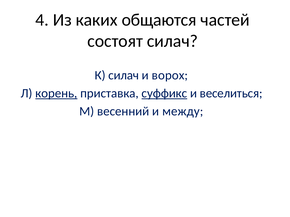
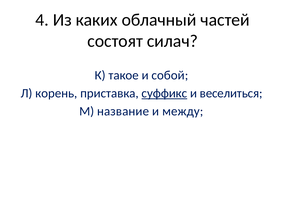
общаются: общаются -> облачный
К силач: силач -> такое
ворох: ворох -> собой
корень underline: present -> none
весенний: весенний -> название
